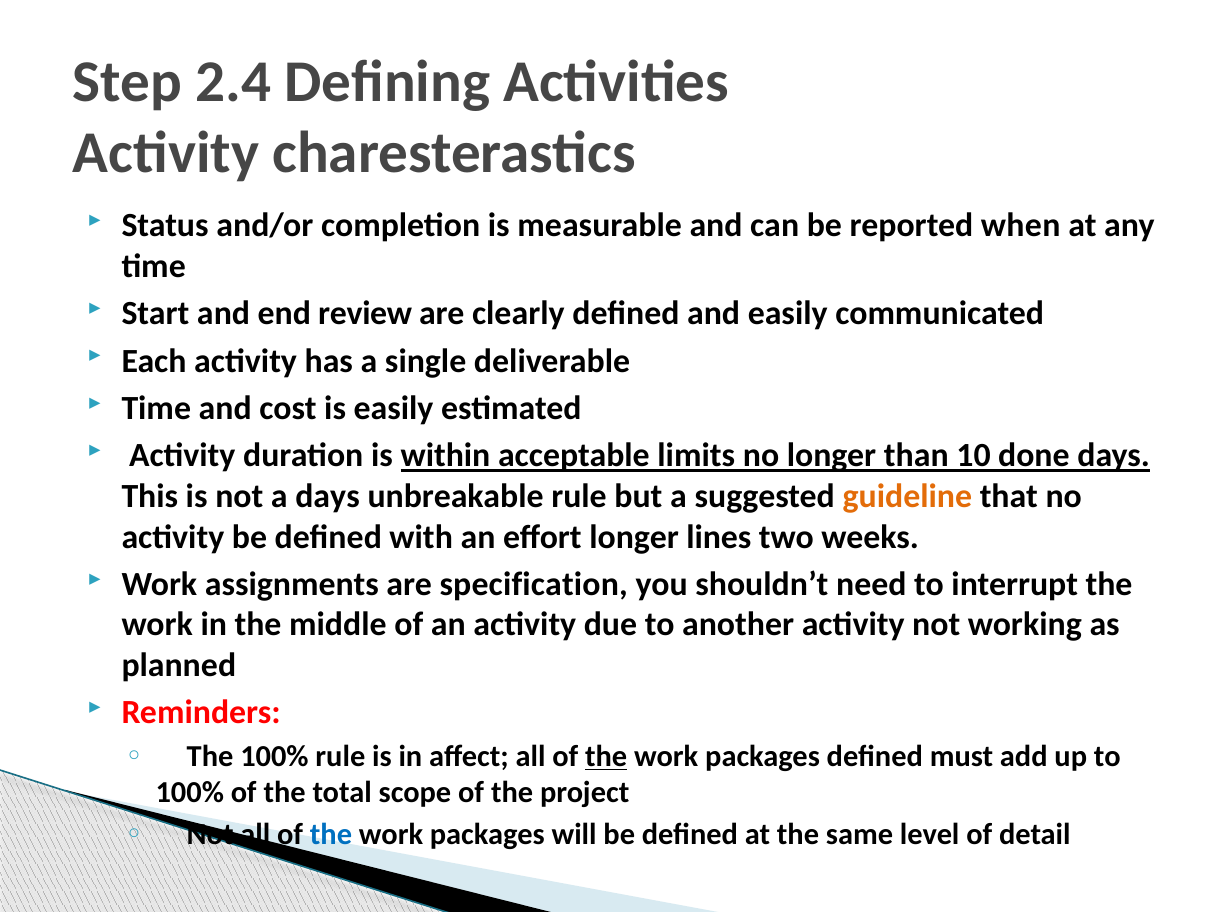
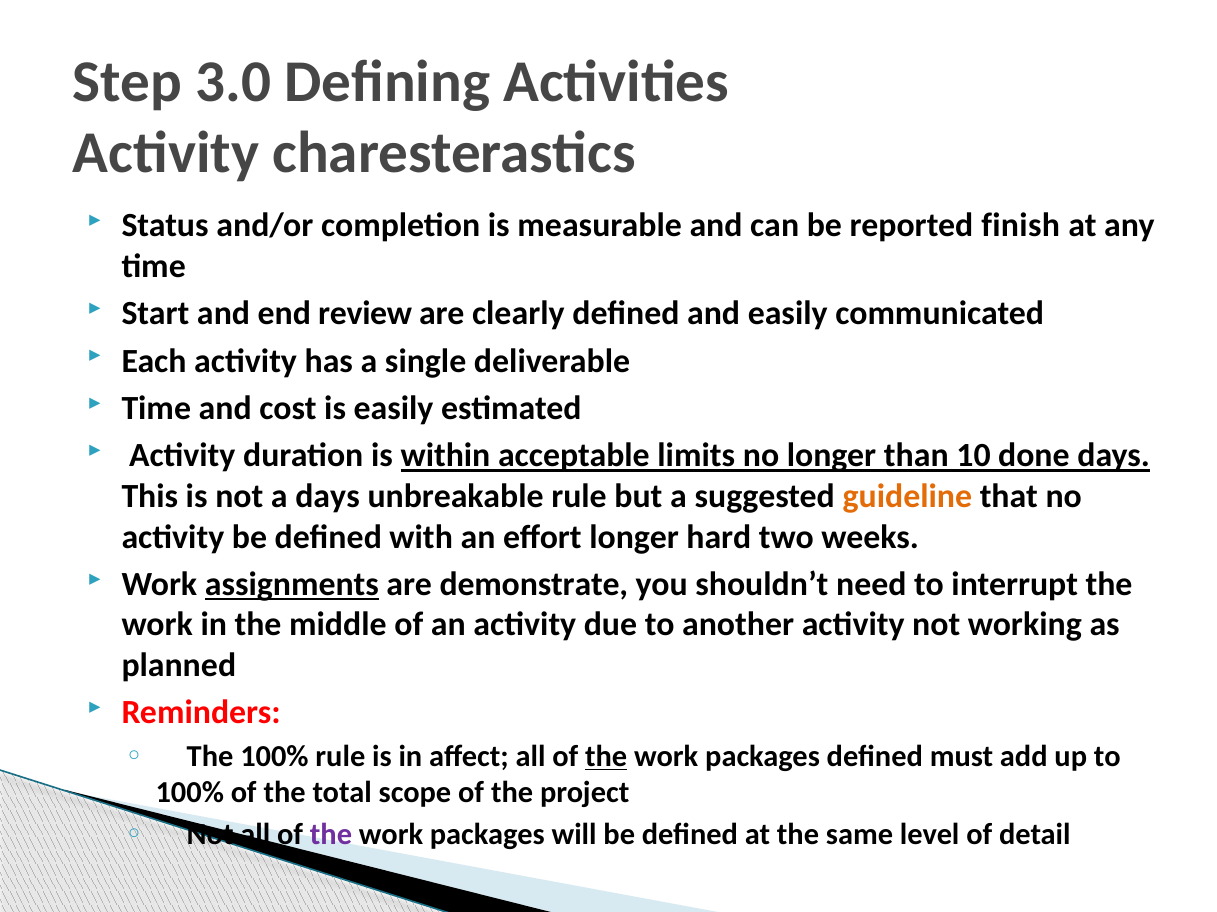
2.4: 2.4 -> 3.0
when: when -> finish
lines: lines -> hard
assignments underline: none -> present
specification: specification -> demonstrate
the at (331, 836) colour: blue -> purple
